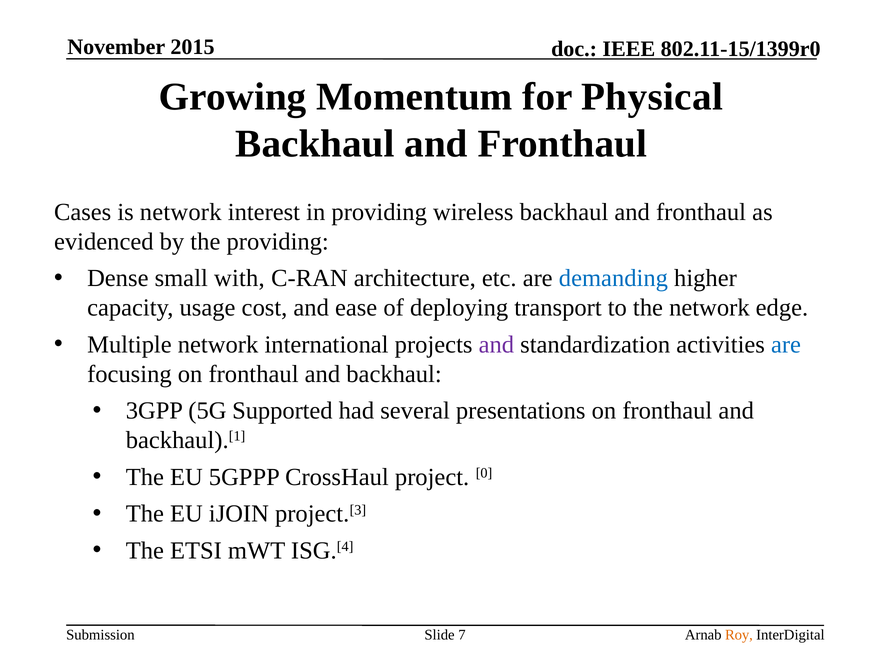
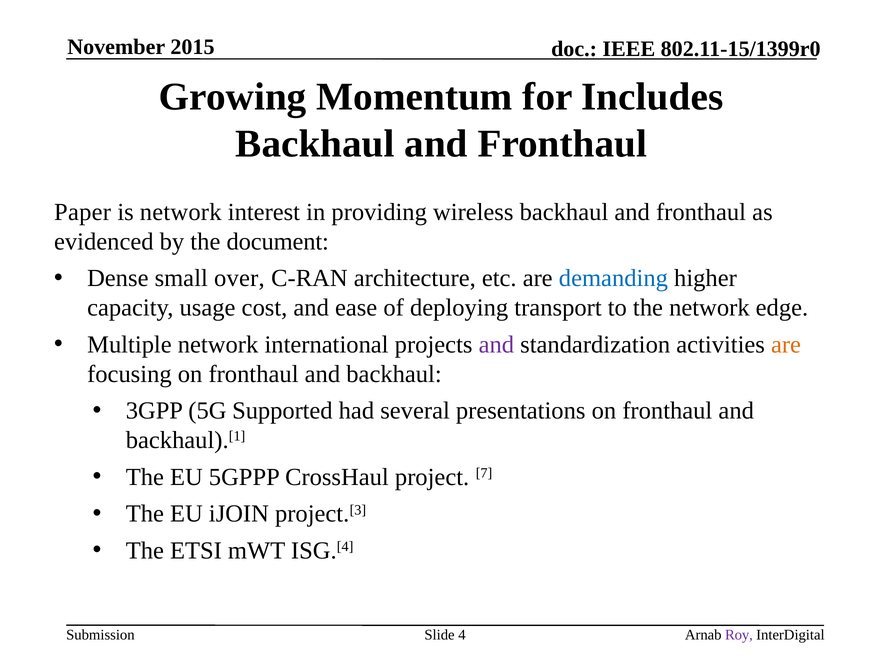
Physical: Physical -> Includes
Cases: Cases -> Paper
the providing: providing -> document
with: with -> over
are at (786, 345) colour: blue -> orange
0: 0 -> 7
7: 7 -> 4
Roy colour: orange -> purple
